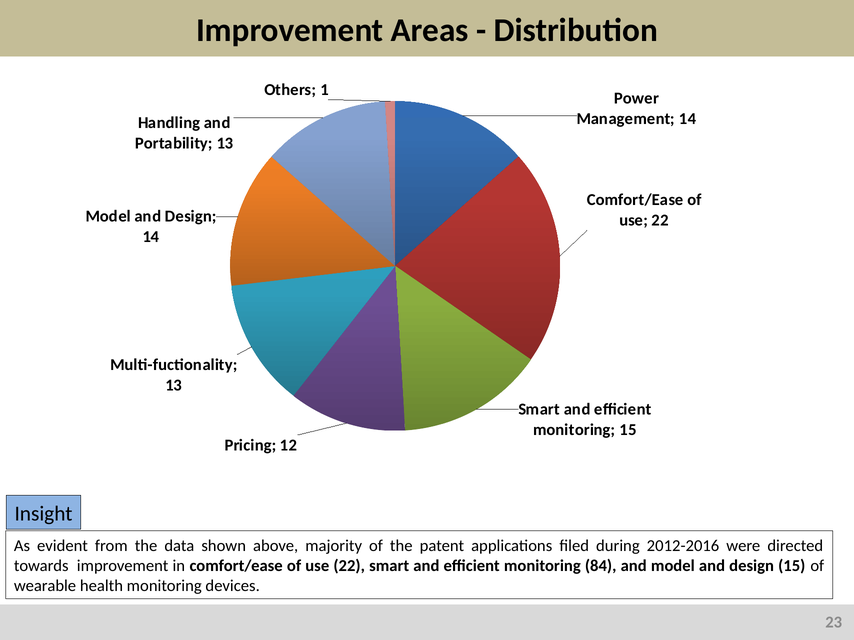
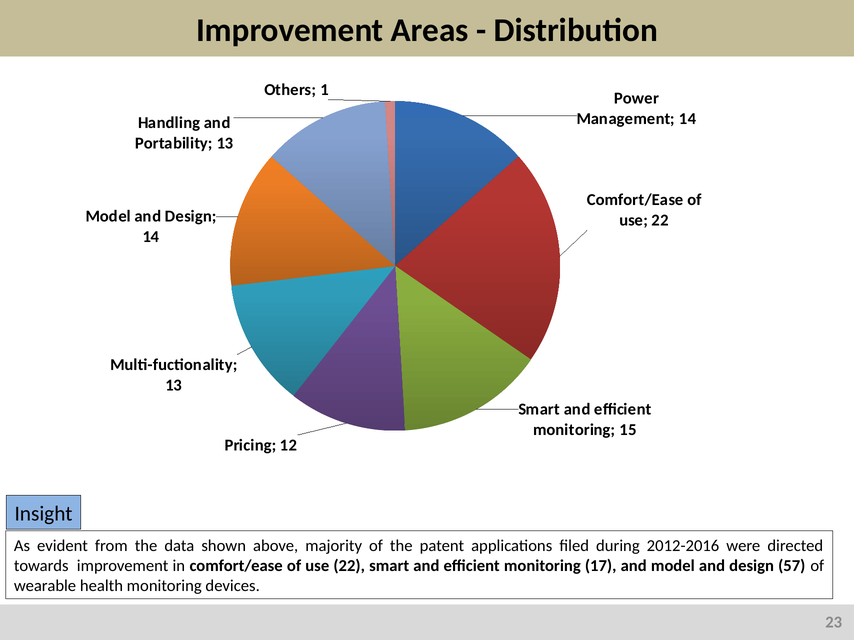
84: 84 -> 17
design 15: 15 -> 57
